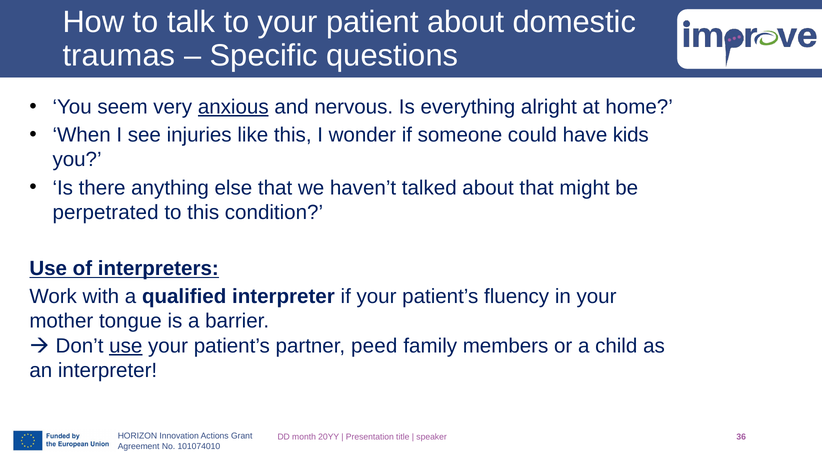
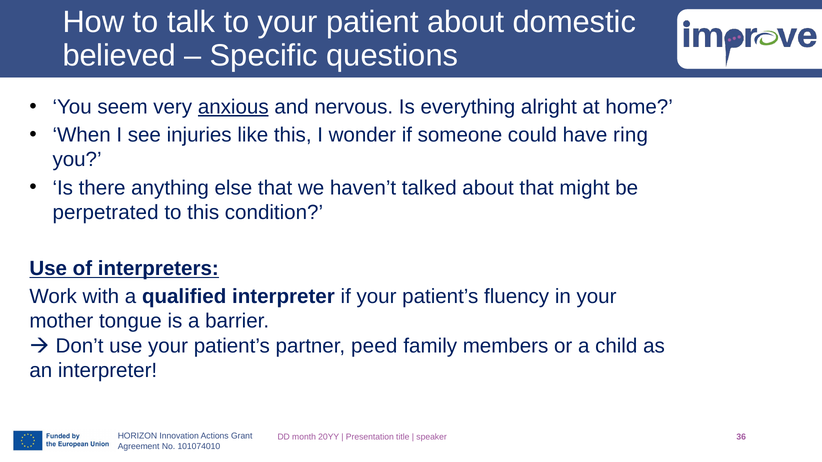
traumas: traumas -> believed
kids: kids -> ring
use at (126, 346) underline: present -> none
